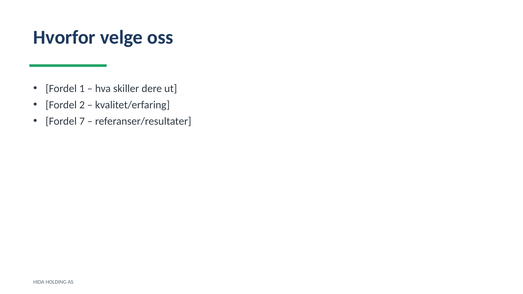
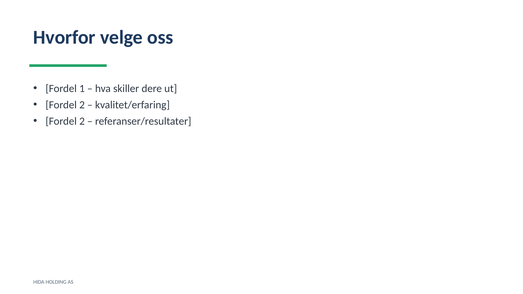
7 at (82, 121): 7 -> 2
